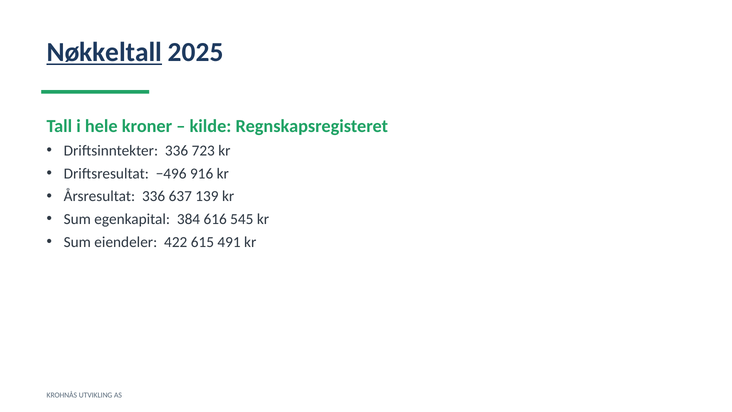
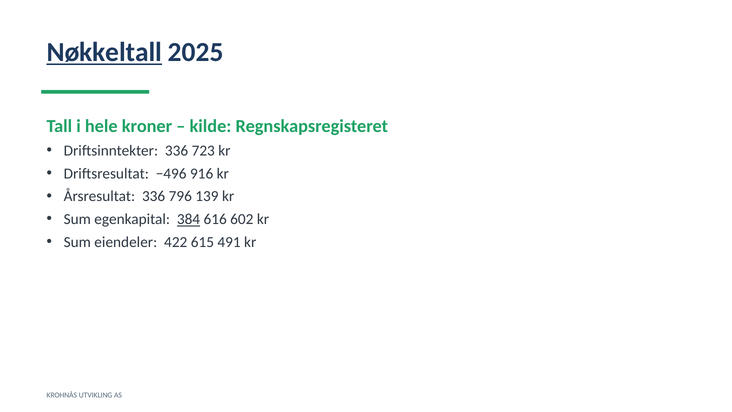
637: 637 -> 796
384 underline: none -> present
545: 545 -> 602
